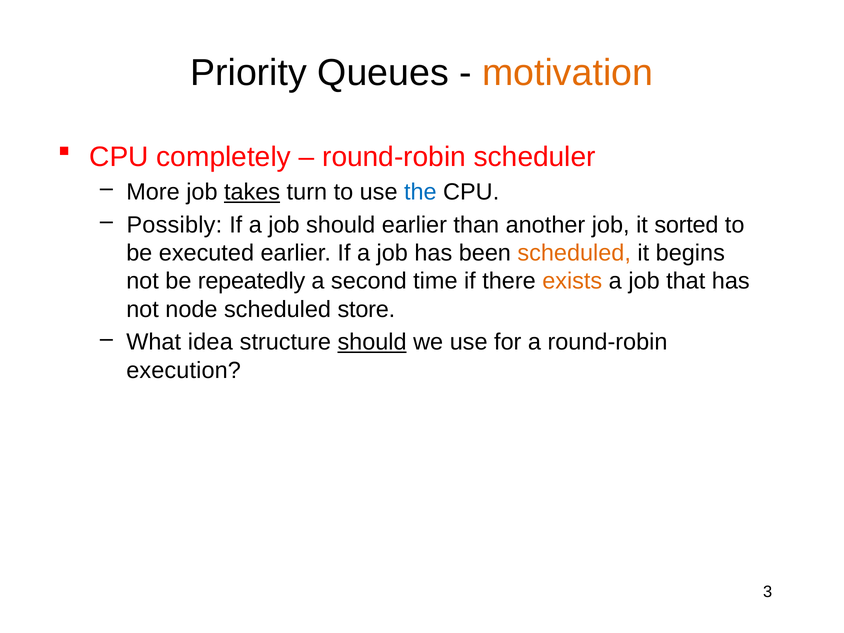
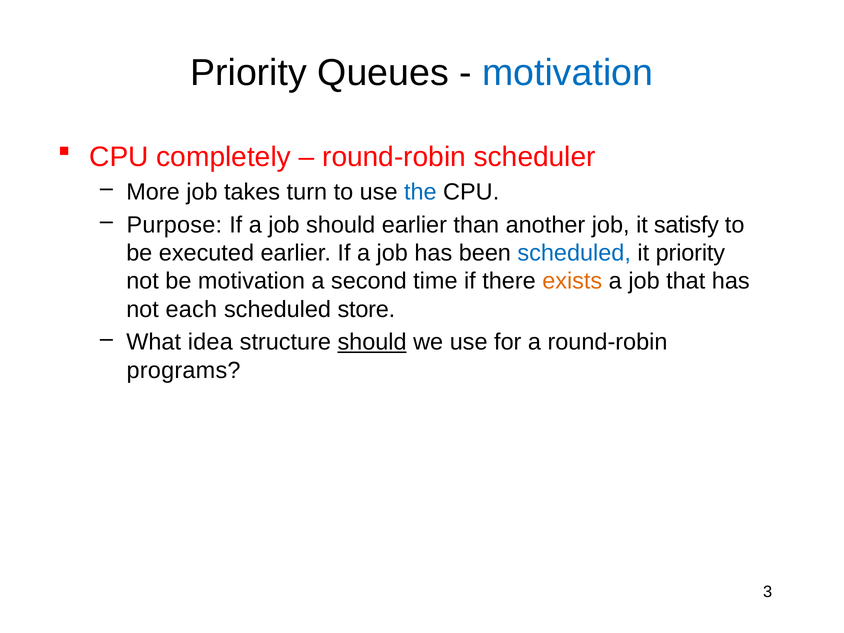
motivation at (568, 73) colour: orange -> blue
takes underline: present -> none
Possibly: Possibly -> Purpose
sorted: sorted -> satisfy
scheduled at (574, 253) colour: orange -> blue
it begins: begins -> priority
be repeatedly: repeatedly -> motivation
node: node -> each
execution: execution -> programs
